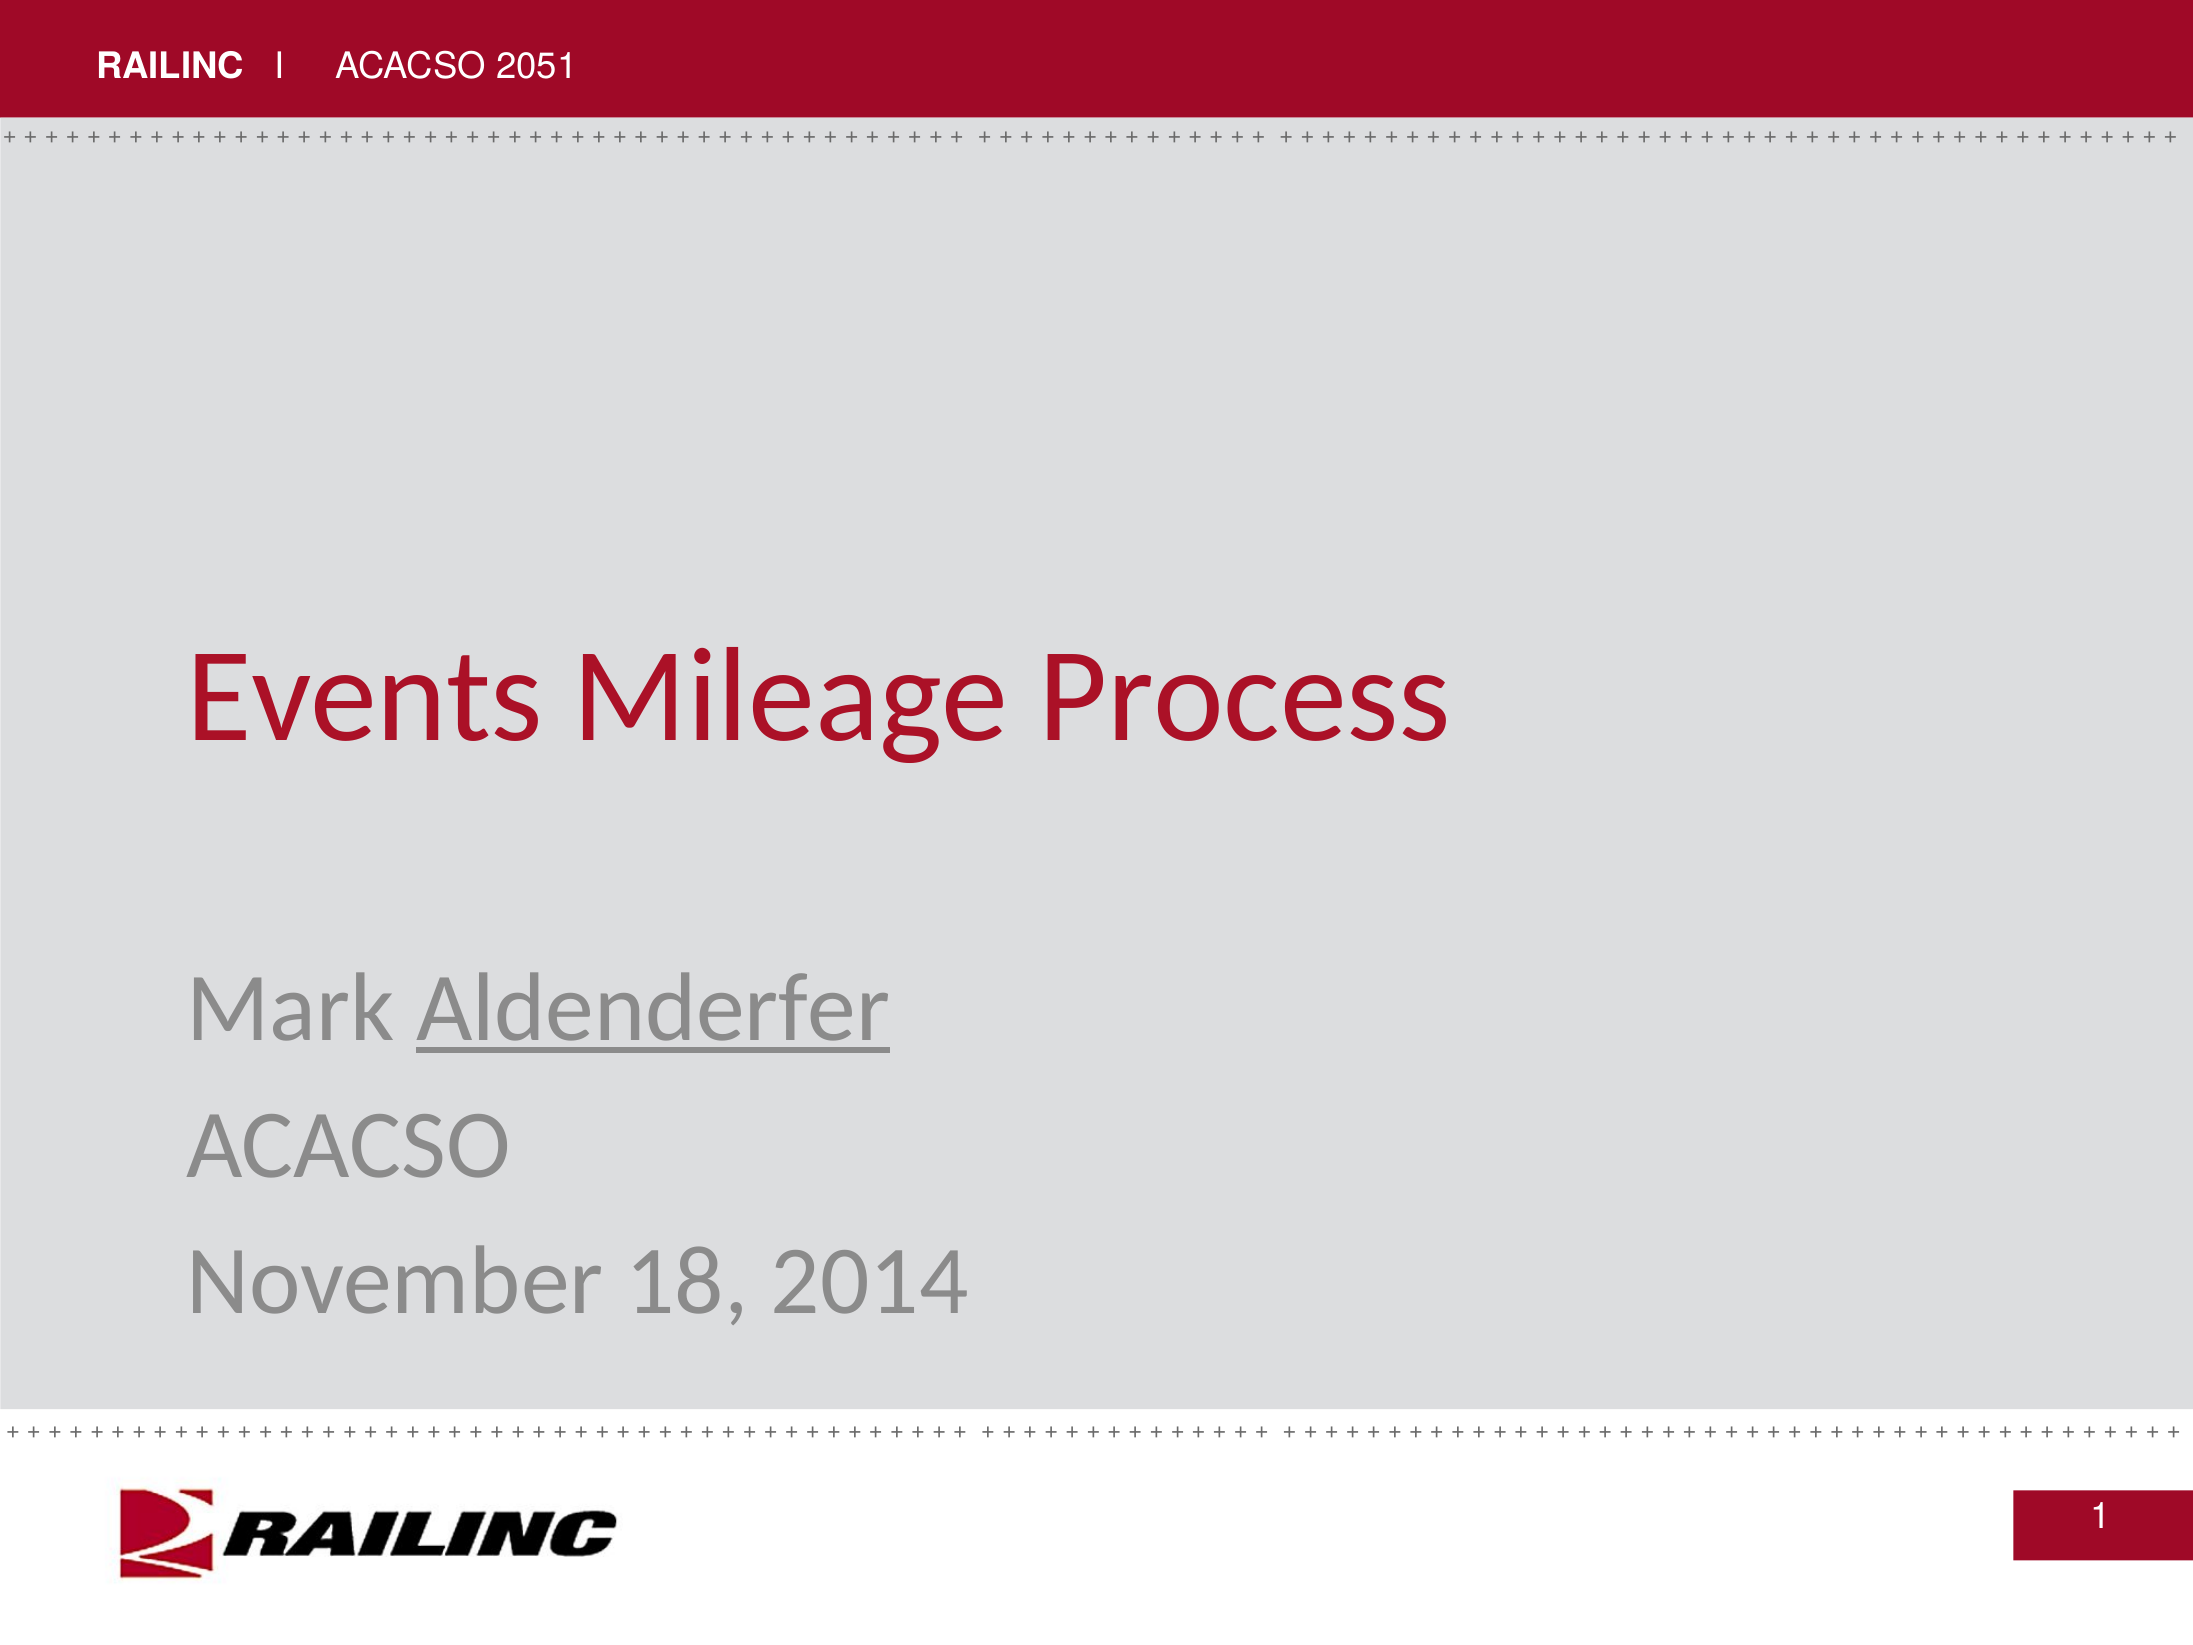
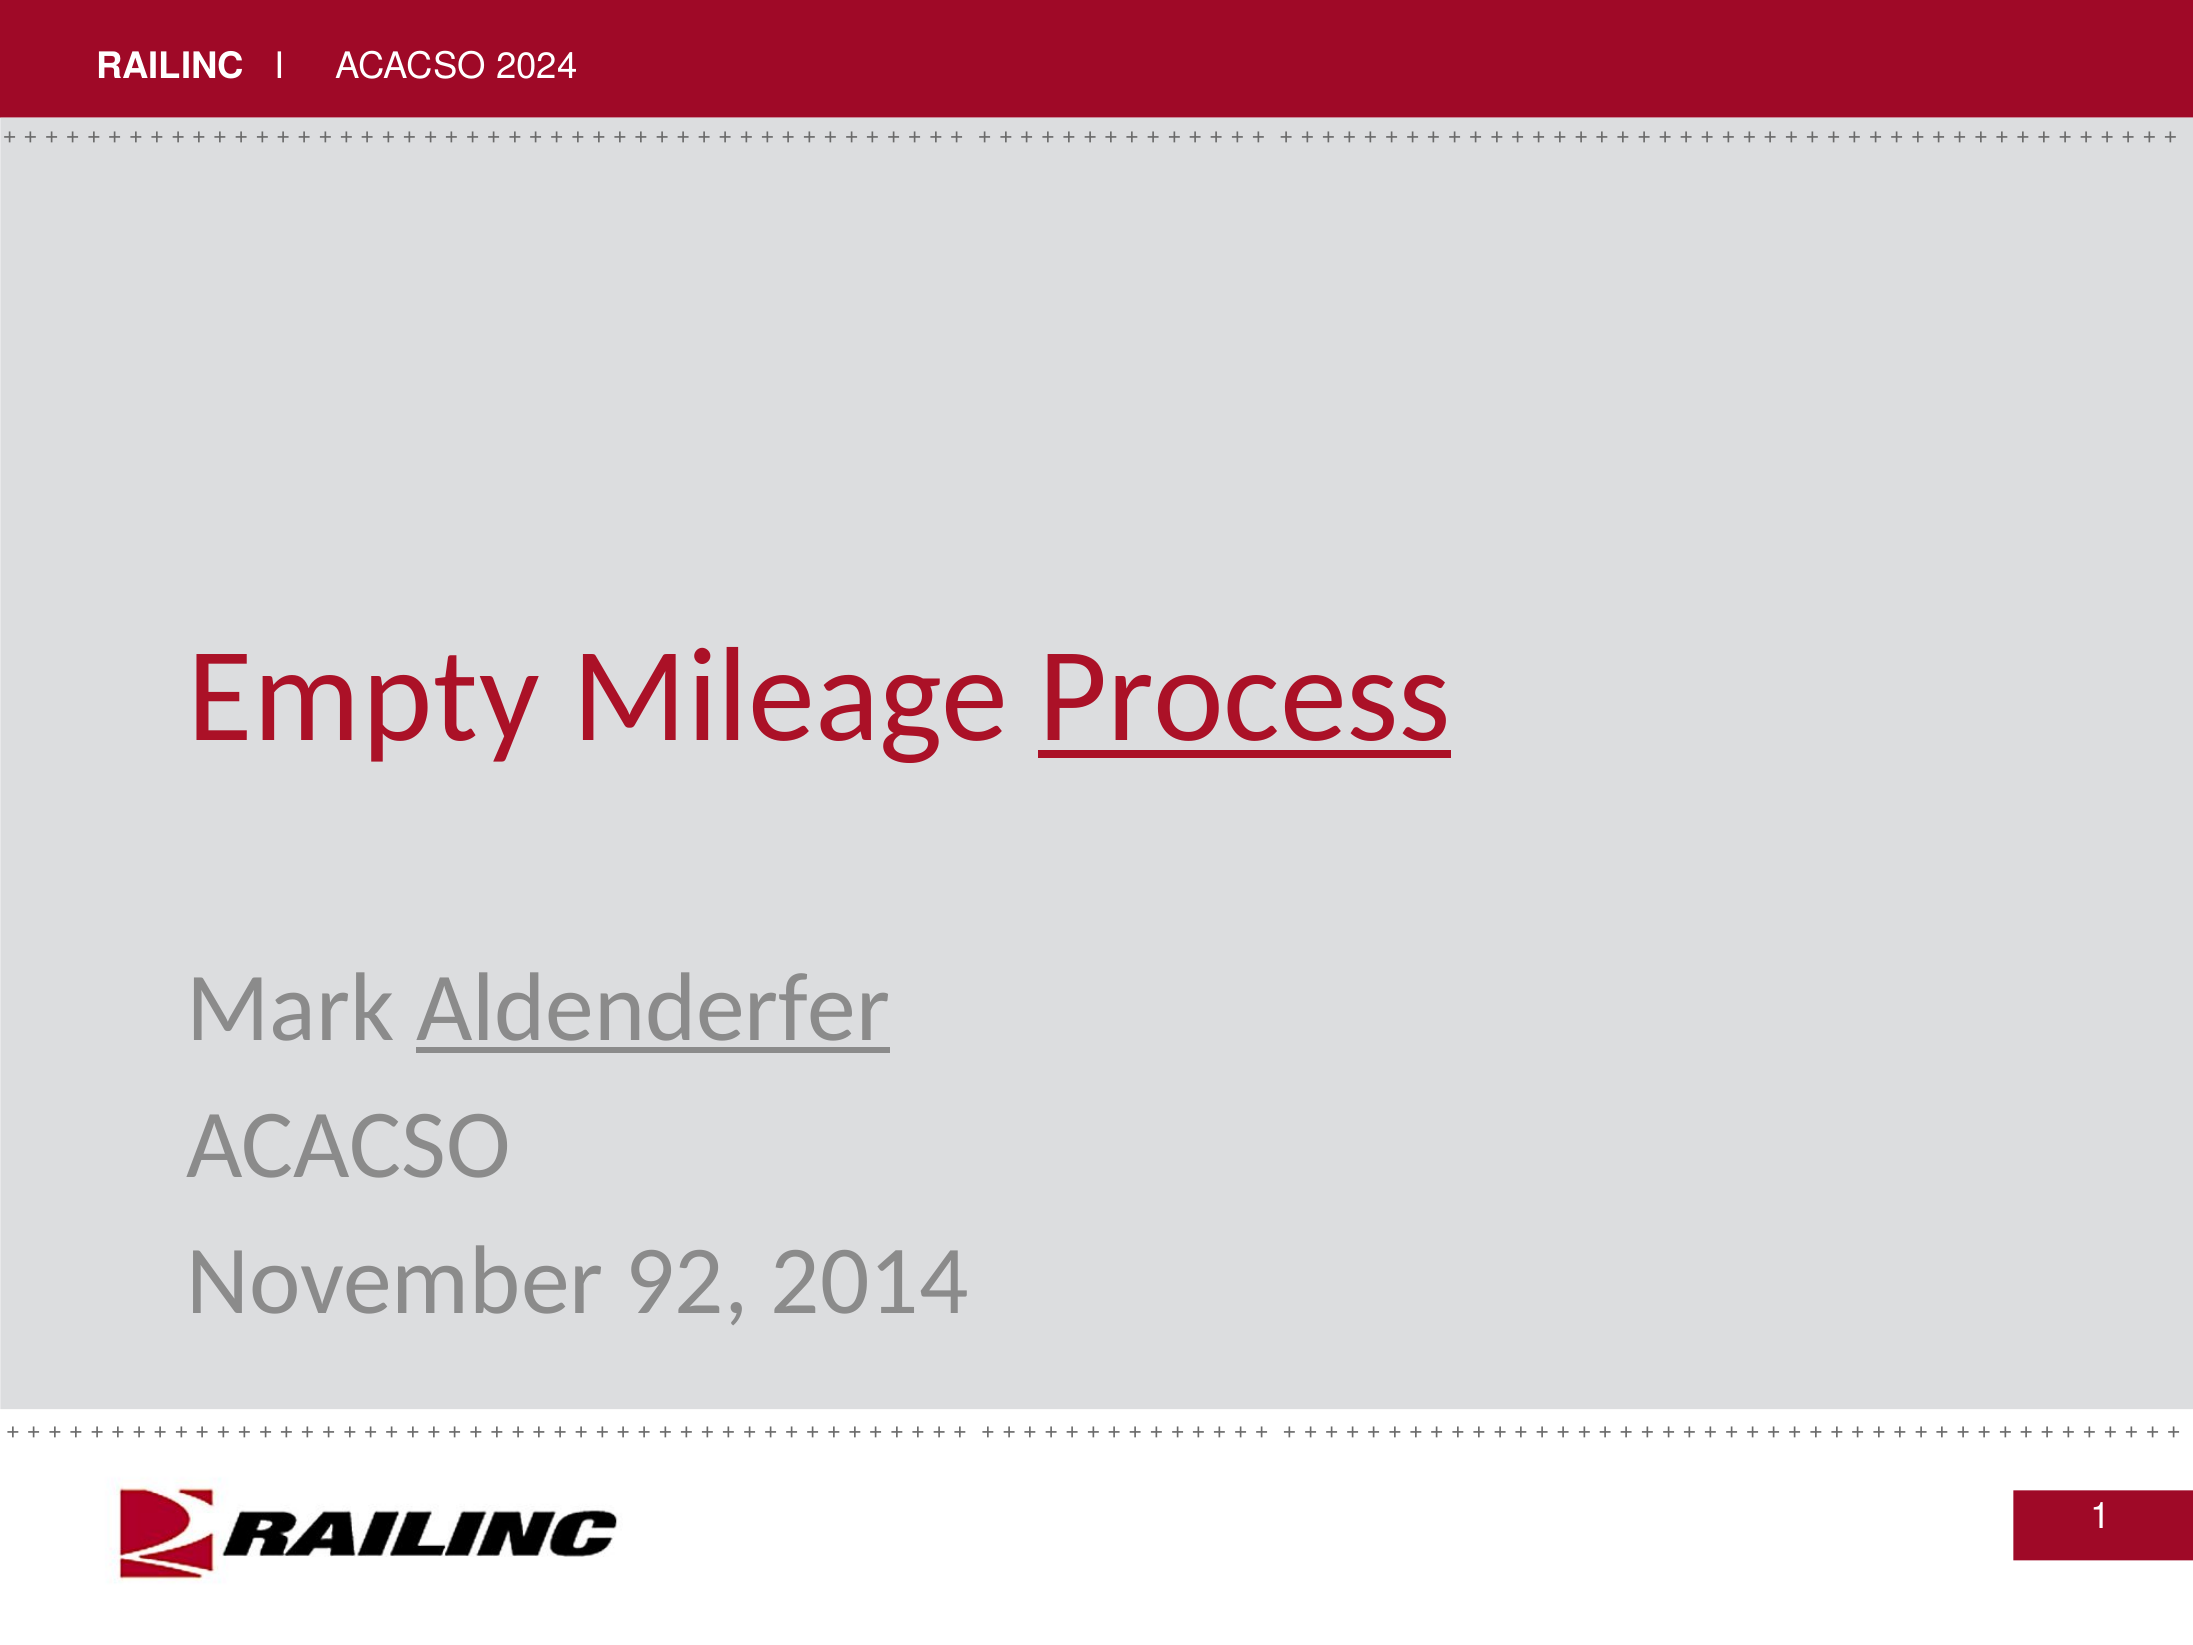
2051: 2051 -> 2024
Events: Events -> Empty
Process underline: none -> present
18: 18 -> 92
